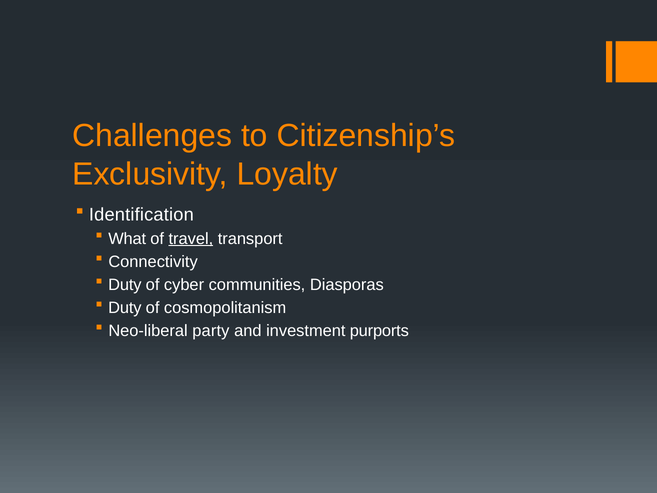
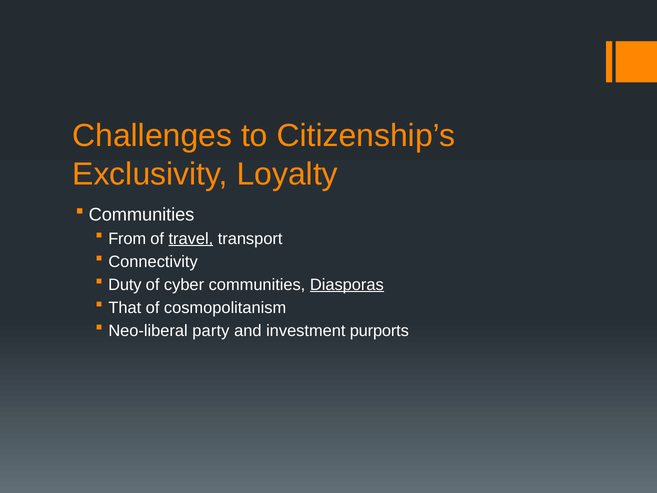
Identification at (141, 215): Identification -> Communities
What: What -> From
Diasporas underline: none -> present
Duty at (125, 308): Duty -> That
